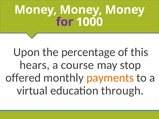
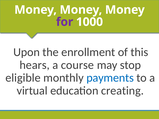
percentage: percentage -> enrollment
offered: offered -> eligible
payments colour: orange -> blue
through: through -> creating
